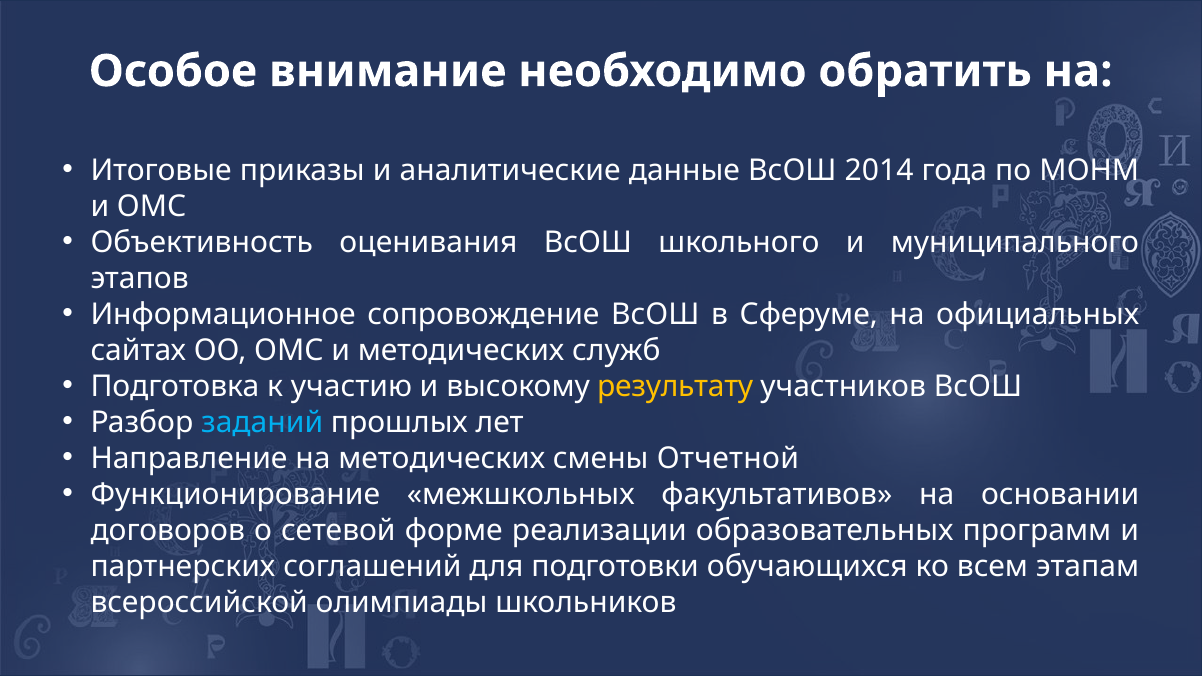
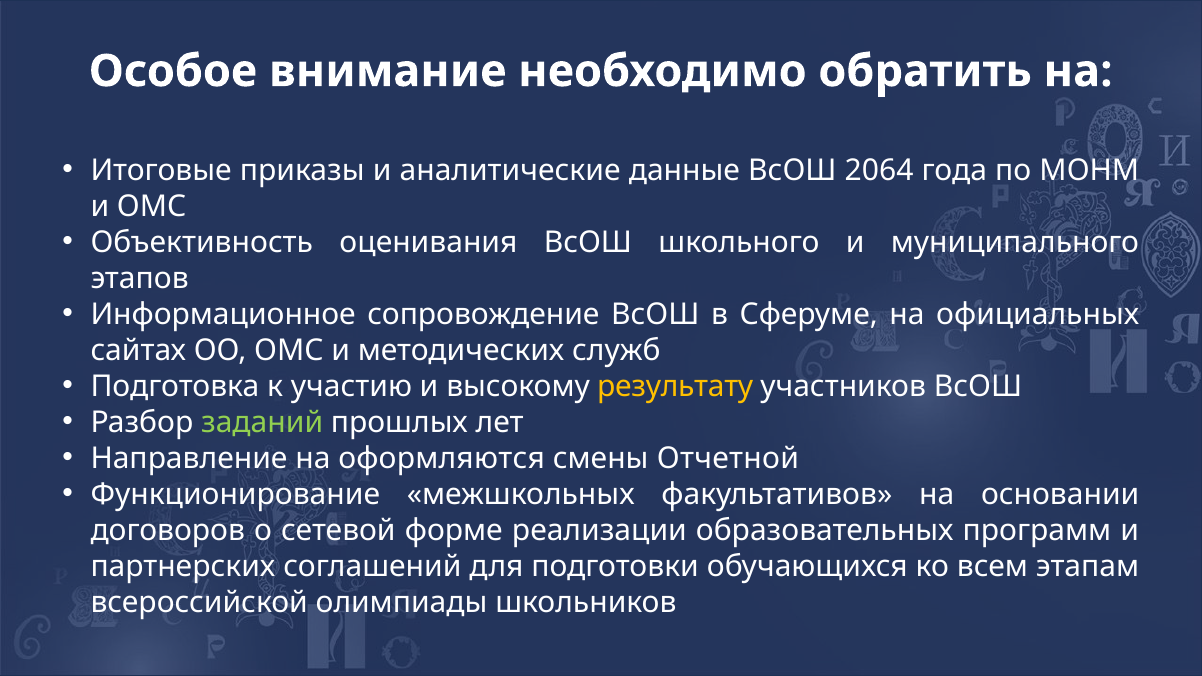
2014: 2014 -> 2064
заданий colour: light blue -> light green
на методических: методических -> оформляются
